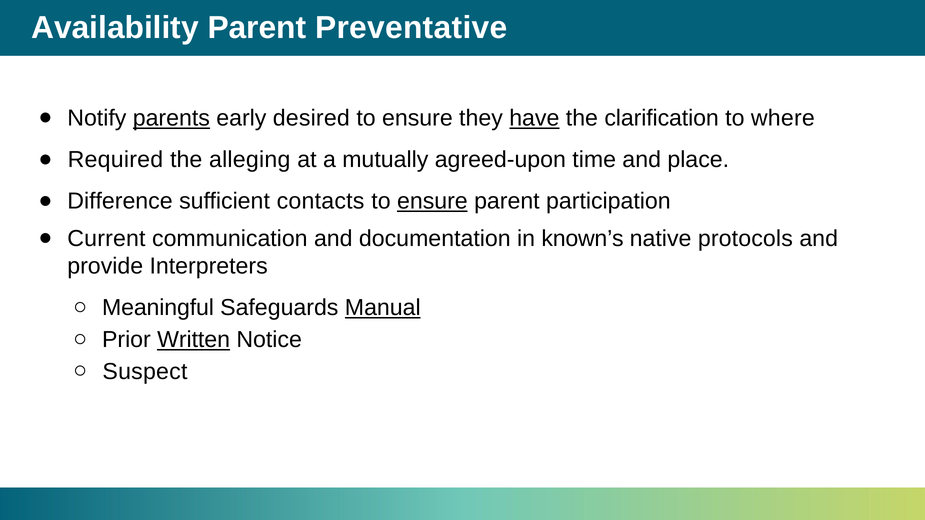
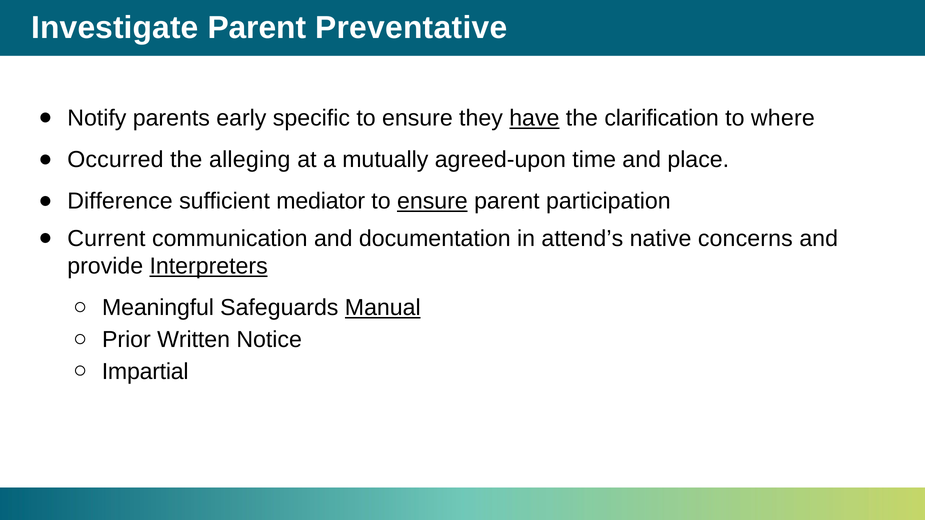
Availability: Availability -> Investigate
parents underline: present -> none
desired: desired -> specific
Required: Required -> Occurred
contacts: contacts -> mediator
known’s: known’s -> attend’s
protocols: protocols -> concerns
Interpreters underline: none -> present
Written underline: present -> none
Suspect: Suspect -> Impartial
